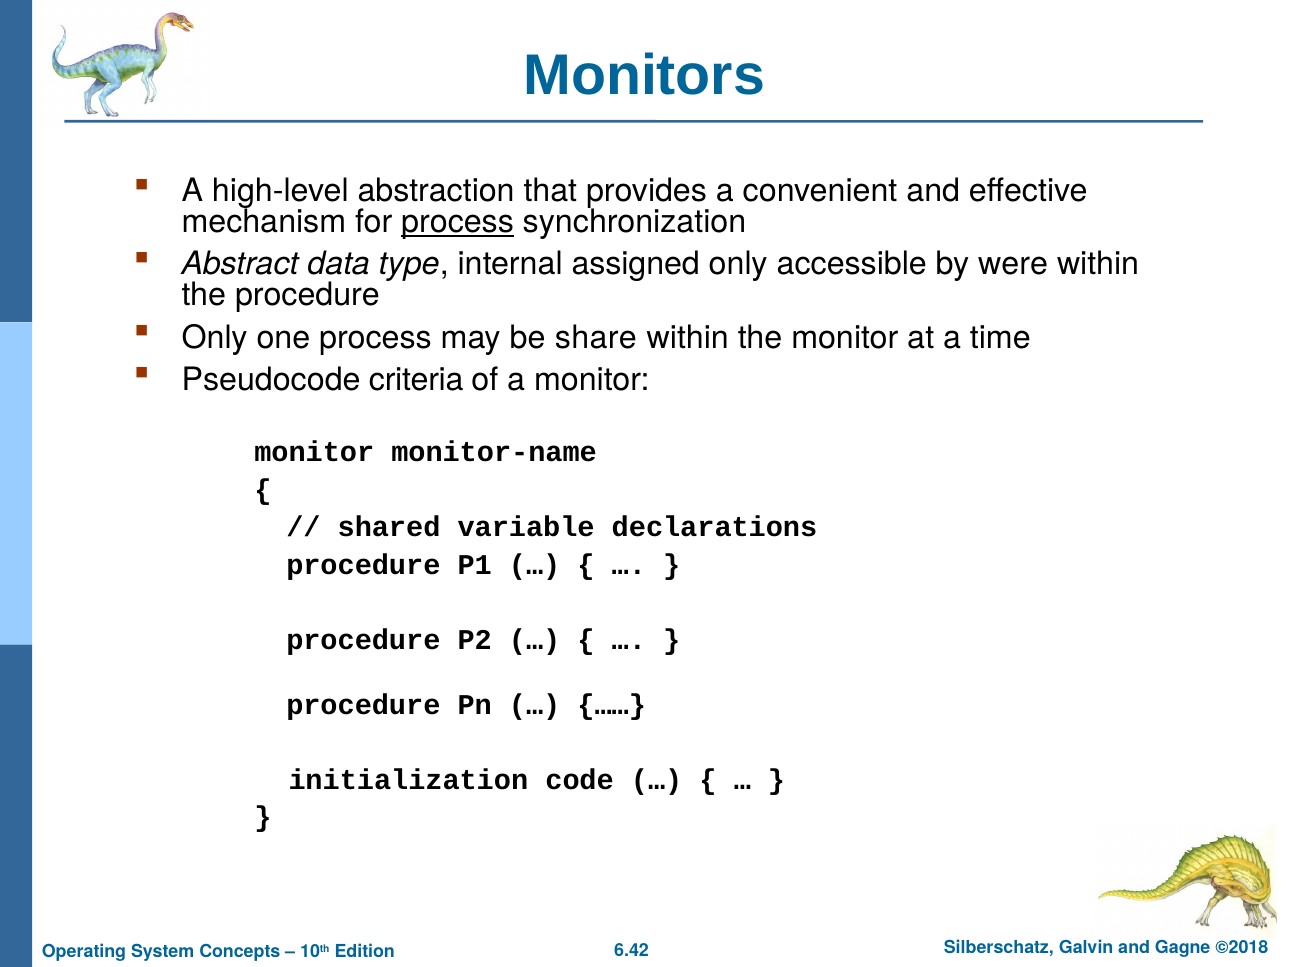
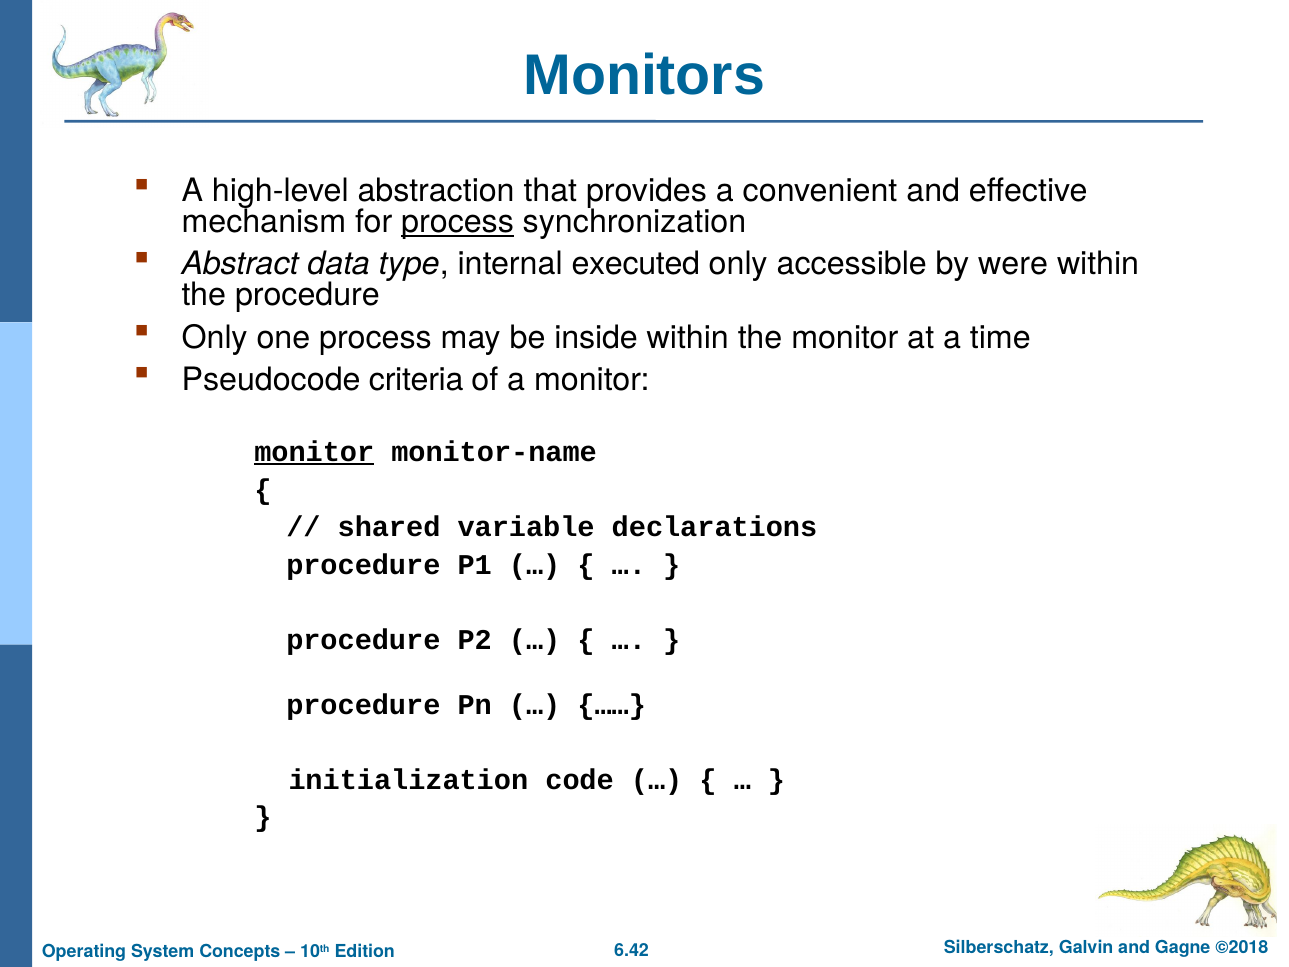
assigned: assigned -> executed
share: share -> inside
monitor at (314, 452) underline: none -> present
